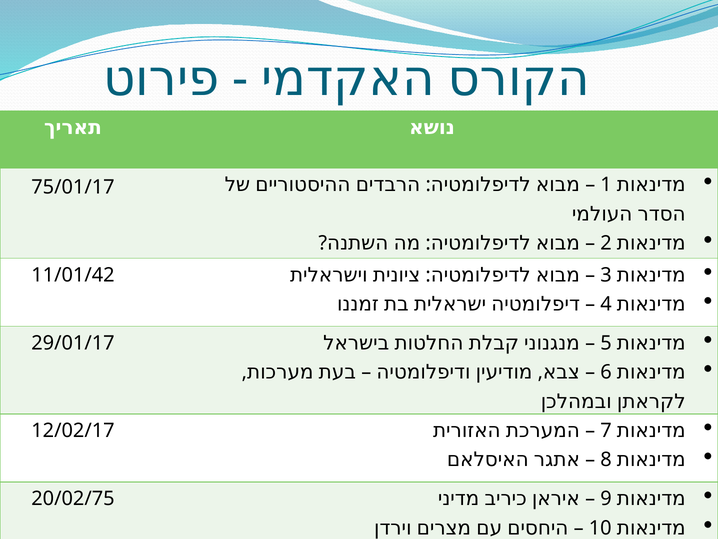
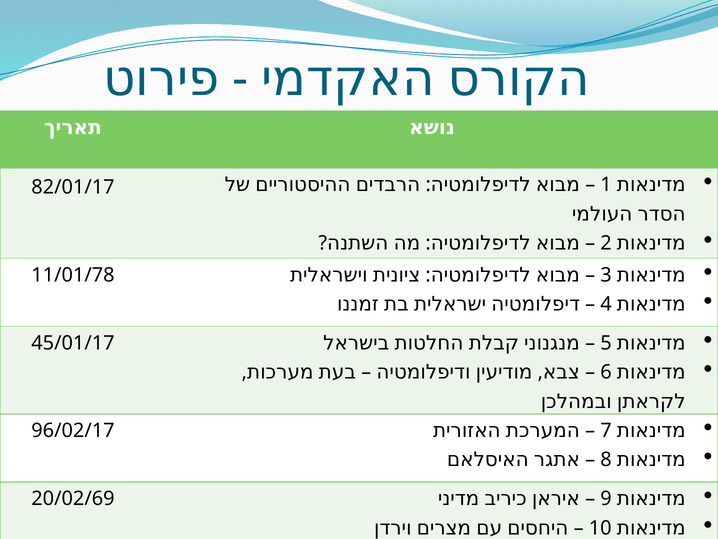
75/01/17: 75/01/17 -> 82/01/17
11/01/42: 11/01/42 -> 11/01/78
29/01/17: 29/01/17 -> 45/01/17
12/02/17: 12/02/17 -> 96/02/17
20/02/75: 20/02/75 -> 20/02/69
